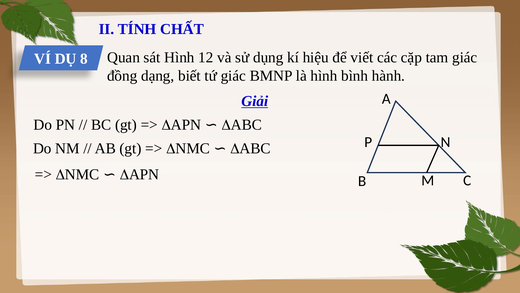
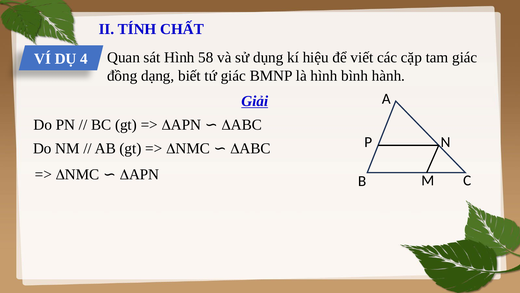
8: 8 -> 4
12: 12 -> 58
